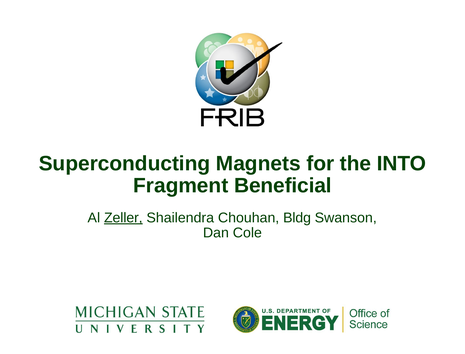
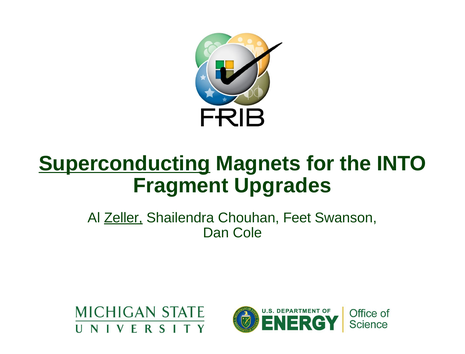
Superconducting underline: none -> present
Beneficial: Beneficial -> Upgrades
Bldg: Bldg -> Feet
